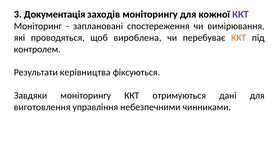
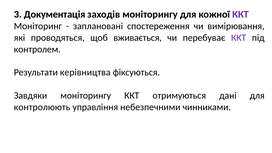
вироблена: вироблена -> вживається
ККТ at (239, 38) colour: orange -> purple
виготовлення: виготовлення -> контролюють
